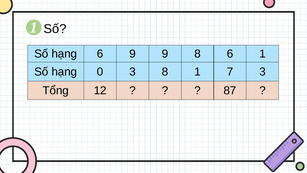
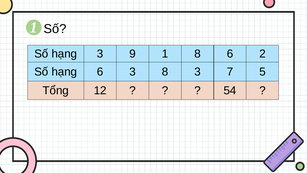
hạng 6: 6 -> 3
9 9: 9 -> 1
6 1: 1 -> 2
hạng 0: 0 -> 6
8 1: 1 -> 3
7 3: 3 -> 5
87: 87 -> 54
